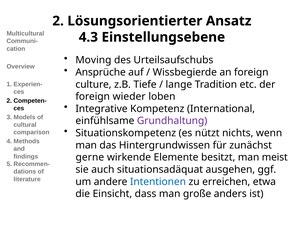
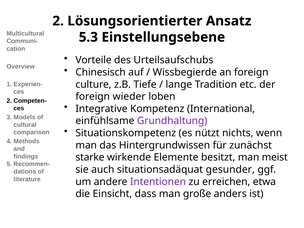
4.3: 4.3 -> 5.3
Moving: Moving -> Vorteile
Ansprüche: Ansprüche -> Chinesisch
gerne: gerne -> starke
ausgehen: ausgehen -> gesunder
Intentionen colour: blue -> purple
